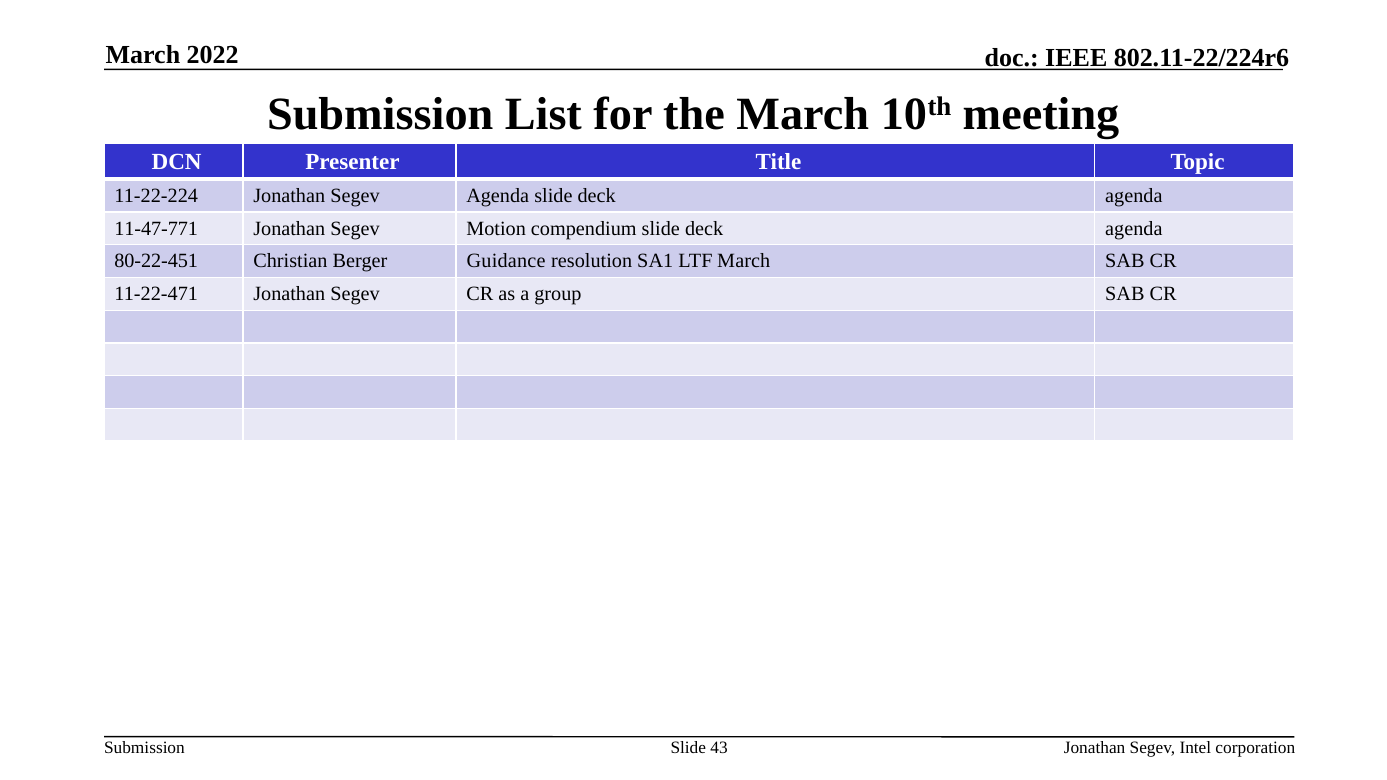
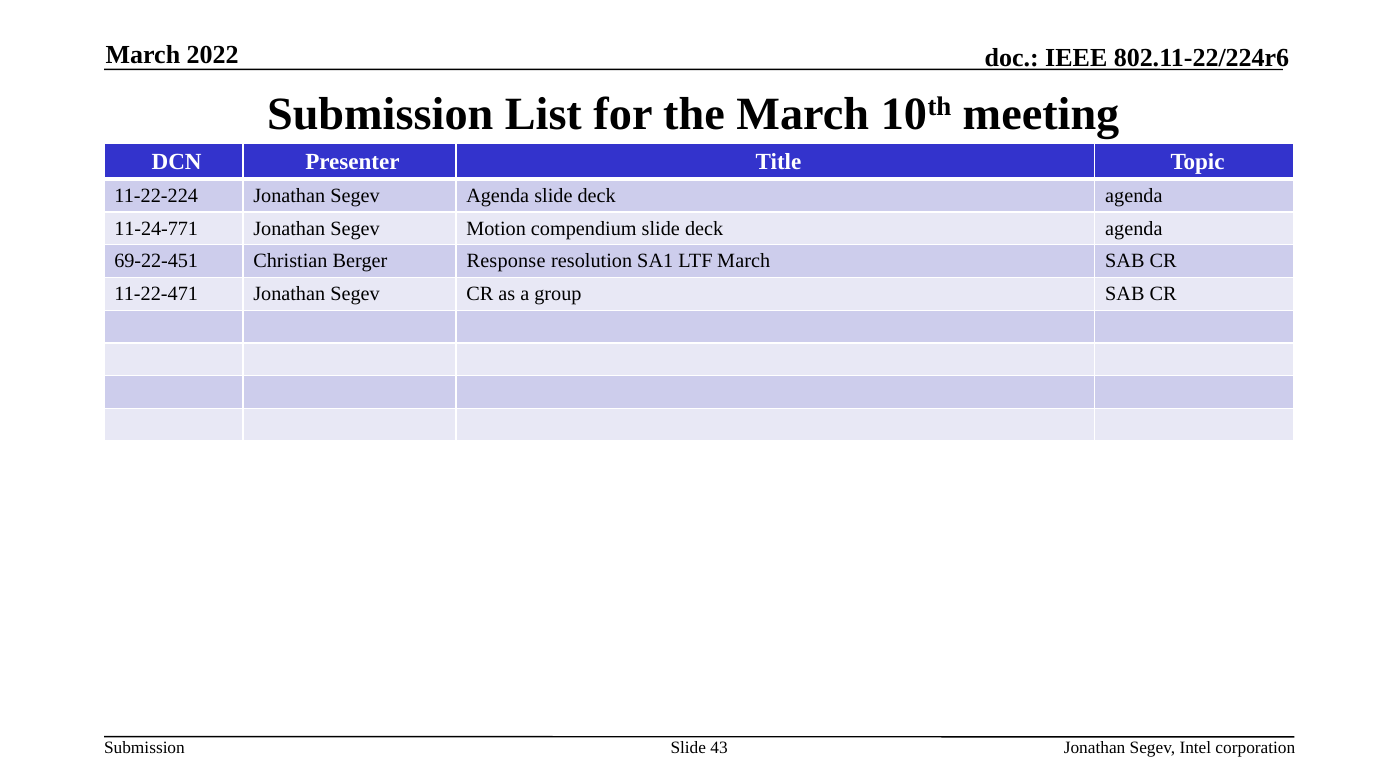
11-47-771: 11-47-771 -> 11-24-771
80-22-451: 80-22-451 -> 69-22-451
Guidance: Guidance -> Response
